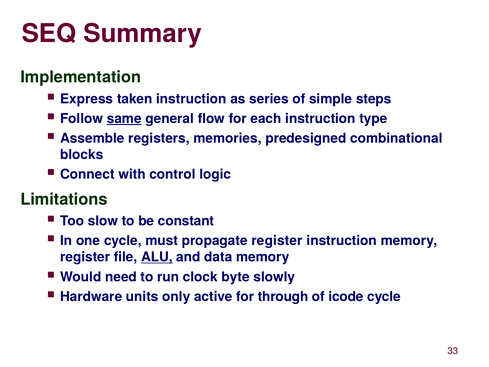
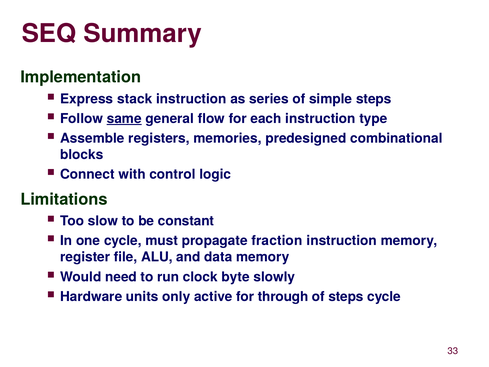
taken: taken -> stack
propagate register: register -> fraction
ALU underline: present -> none
of icode: icode -> steps
